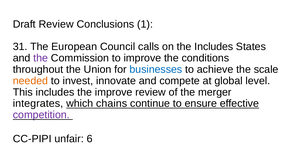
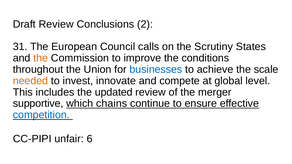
1: 1 -> 2
the Includes: Includes -> Scrutiny
the at (41, 58) colour: purple -> orange
the improve: improve -> updated
integrates: integrates -> supportive
competition colour: purple -> blue
